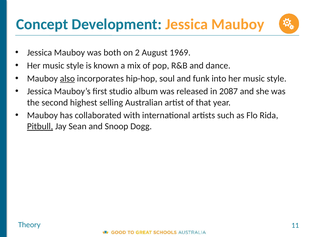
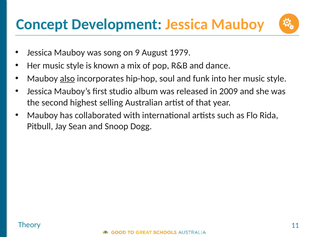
both: both -> song
2: 2 -> 9
1969: 1969 -> 1979
2087: 2087 -> 2009
Pitbull underline: present -> none
